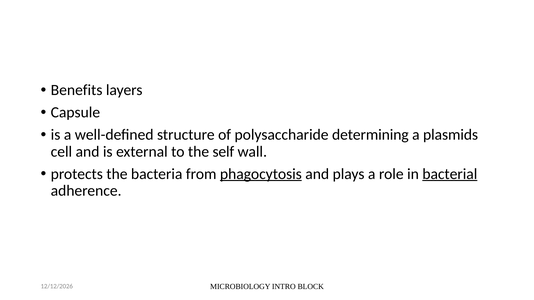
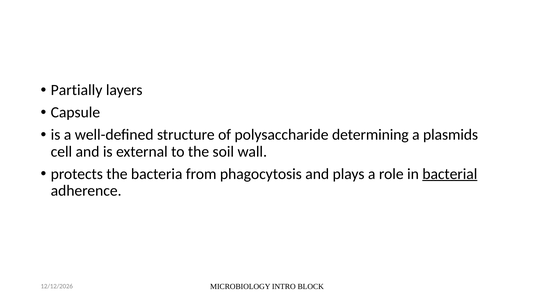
Benefits: Benefits -> Partially
self: self -> soil
phagocytosis underline: present -> none
